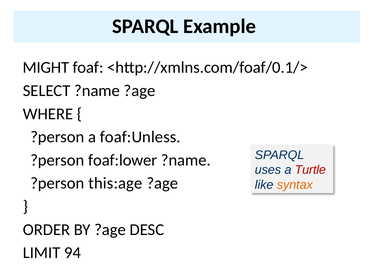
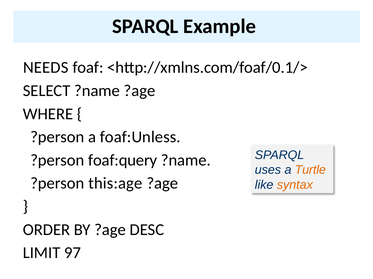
MIGHT: MIGHT -> NEEDS
foaf:lower: foaf:lower -> foaf:query
Turtle colour: red -> orange
94: 94 -> 97
